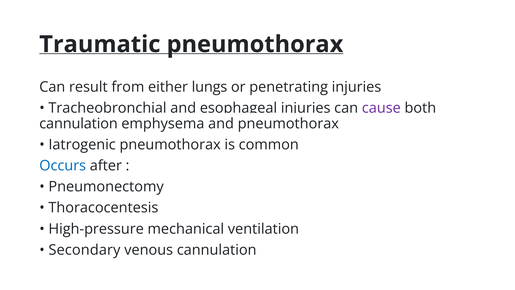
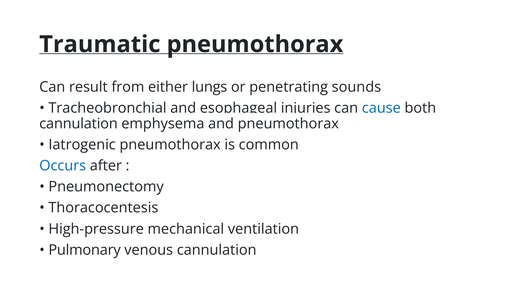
penetrating injuries: injuries -> sounds
cause colour: purple -> blue
Secondary: Secondary -> Pulmonary
